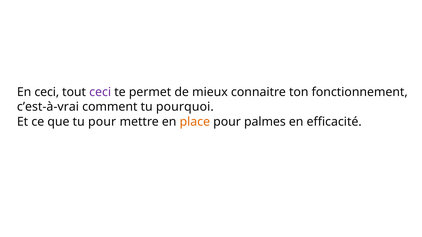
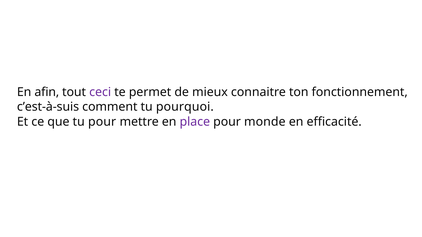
En ceci: ceci -> afin
c’est-à-vrai: c’est-à-vrai -> c’est-à-suis
place colour: orange -> purple
palmes: palmes -> monde
